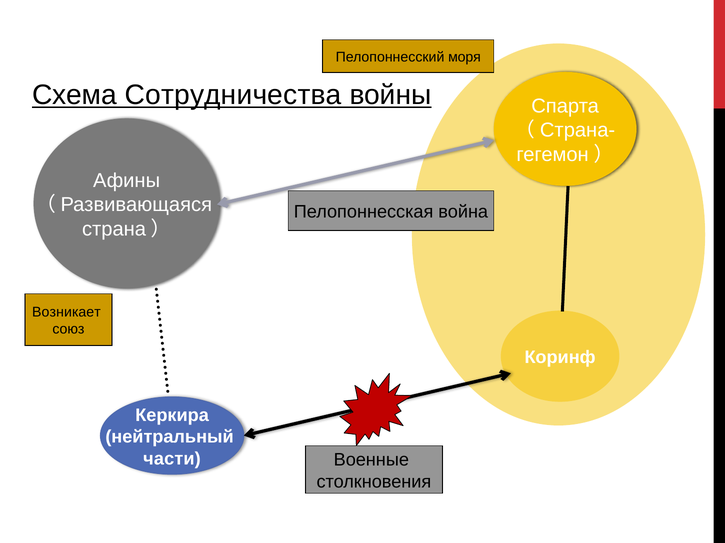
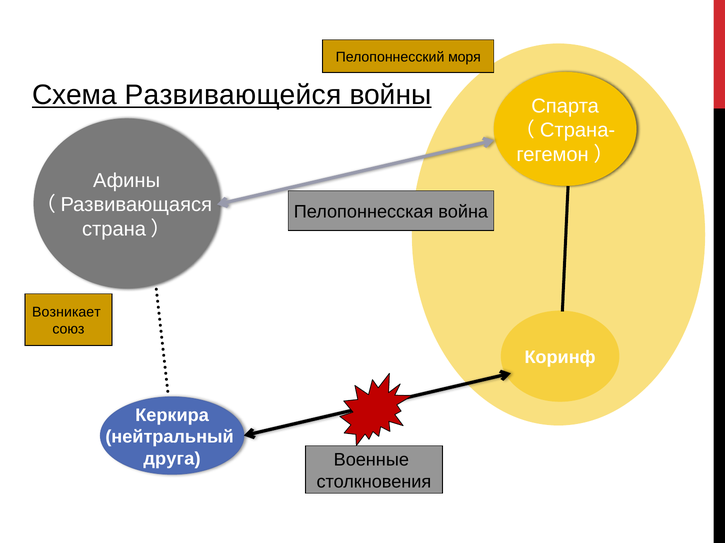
Сотрудничества: Сотрудничества -> Развивающейся
части: части -> друга
